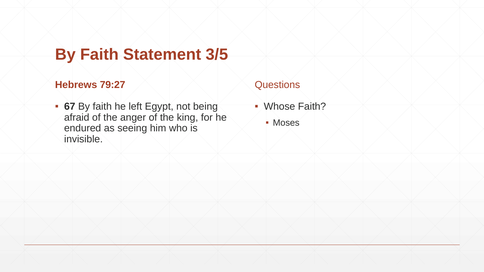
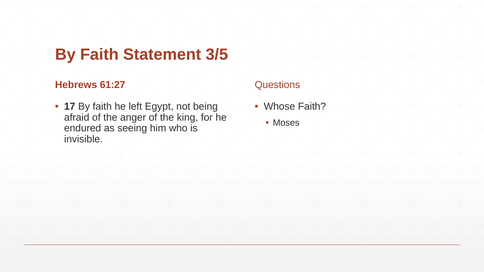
79:27: 79:27 -> 61:27
67: 67 -> 17
